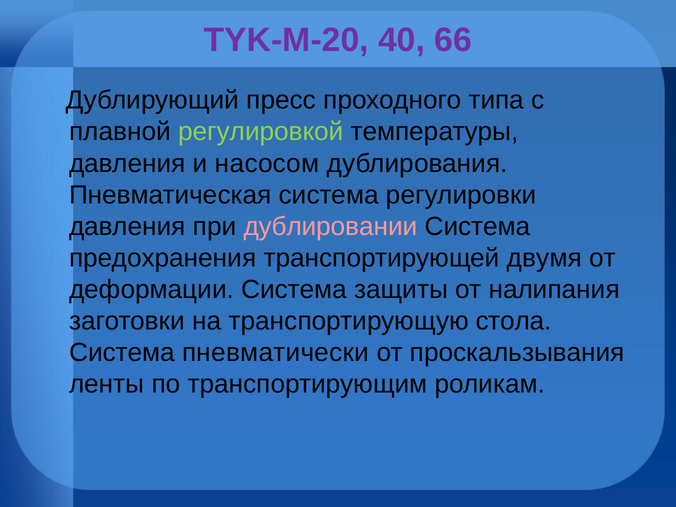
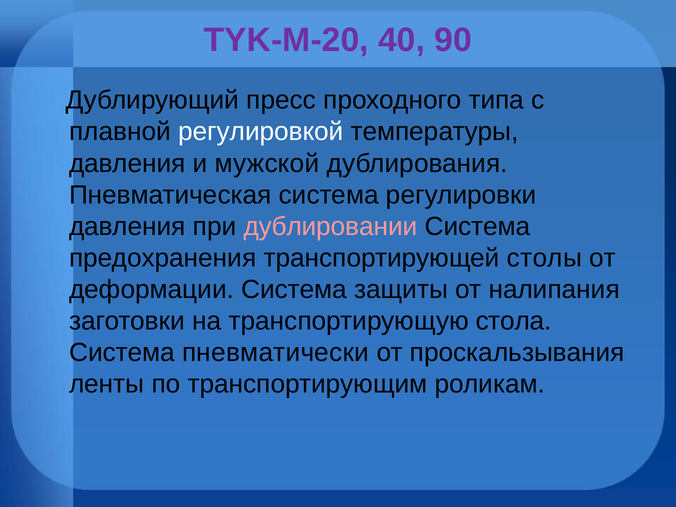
66: 66 -> 90
регулировкой colour: light green -> white
насосом: насосом -> мужской
двумя: двумя -> столы
